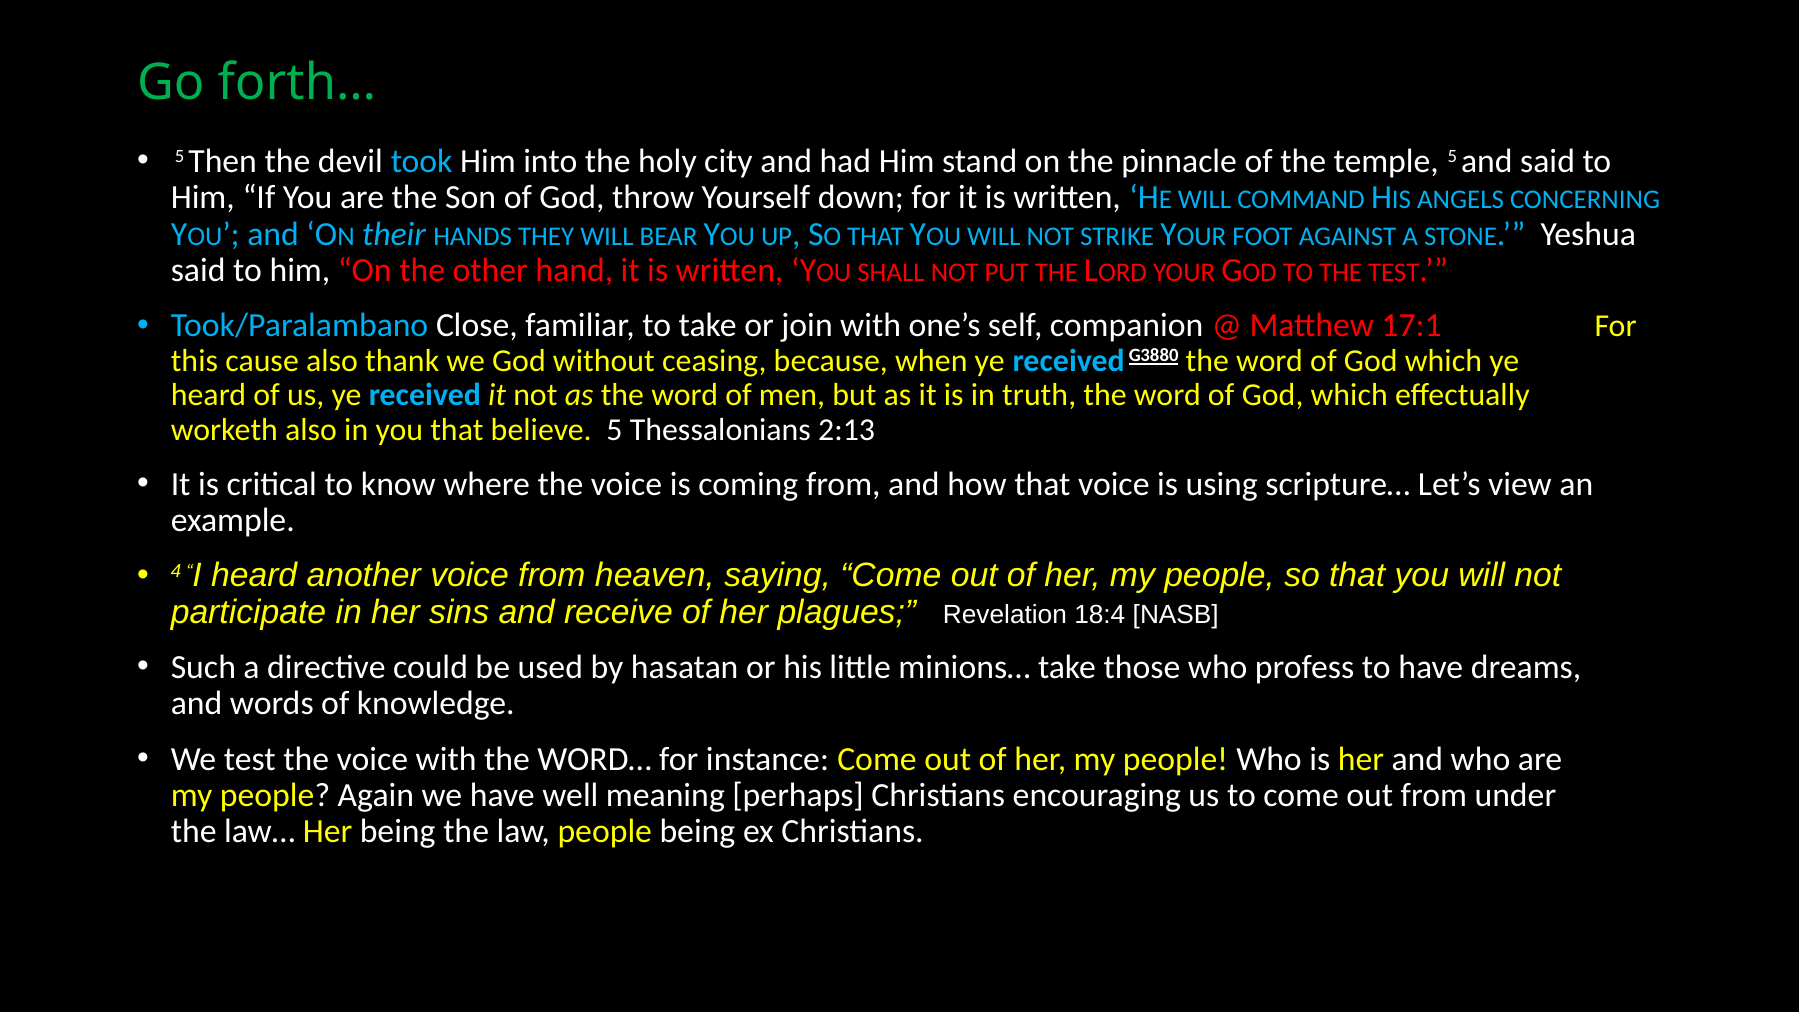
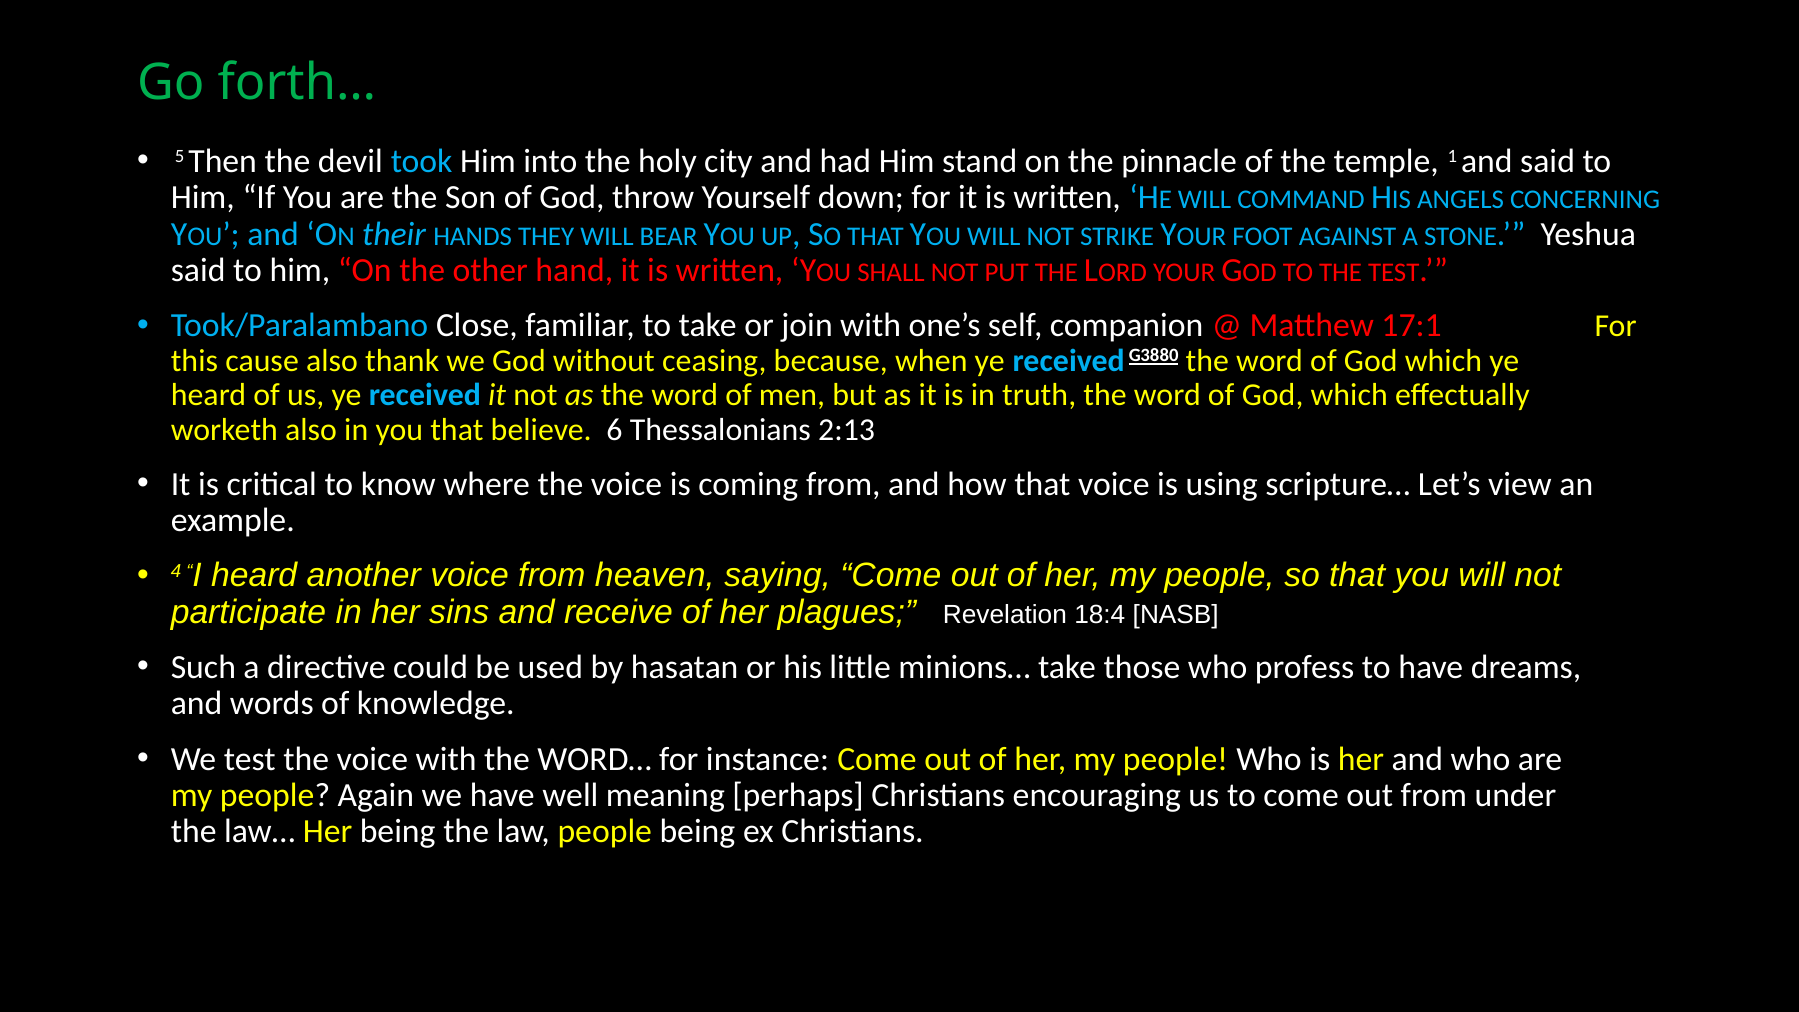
temple 5: 5 -> 1
believe 5: 5 -> 6
